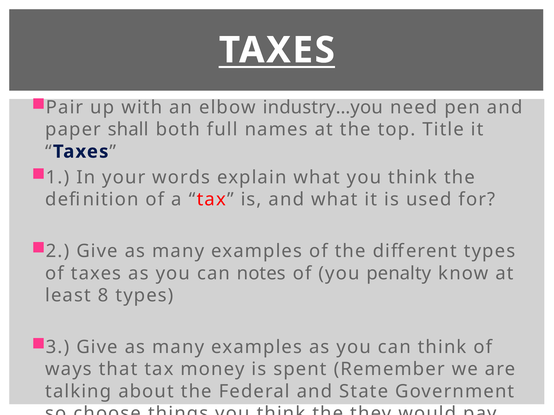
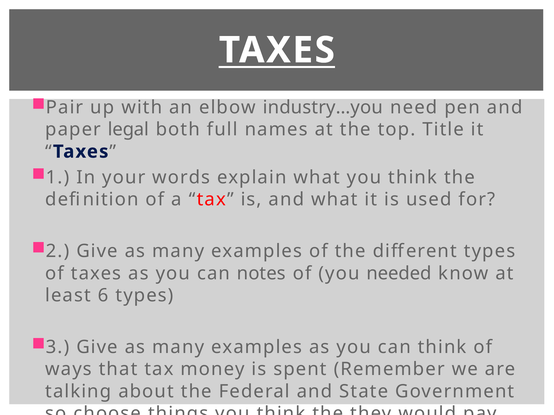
shall: shall -> legal
penalty: penalty -> needed
8: 8 -> 6
